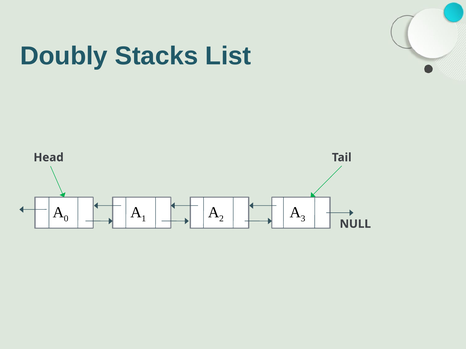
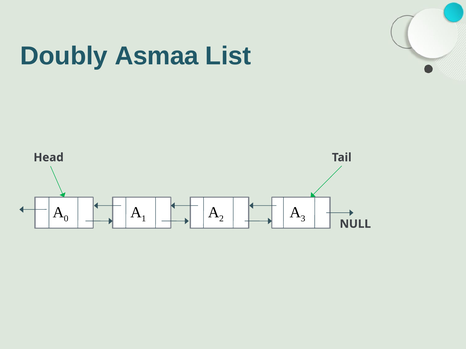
Stacks: Stacks -> Asmaa
